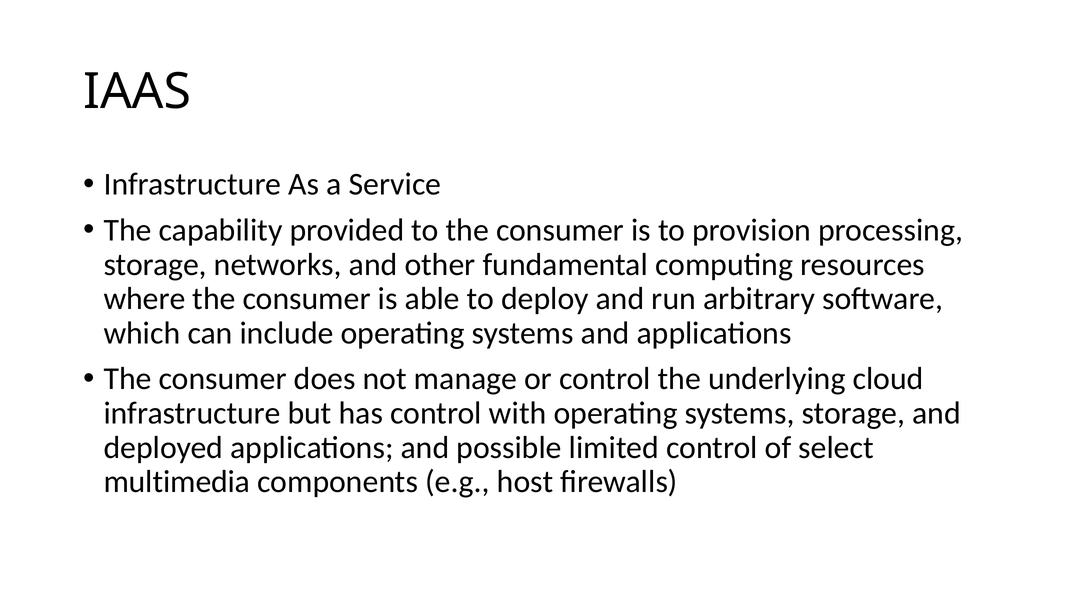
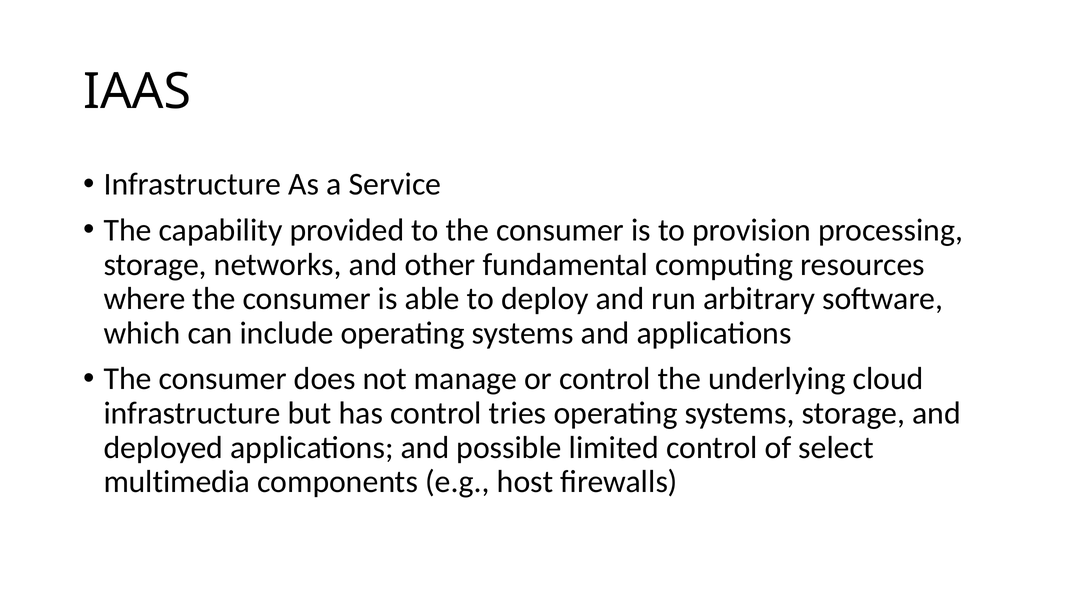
with: with -> tries
